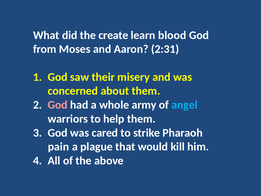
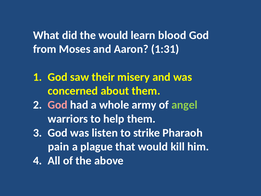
the create: create -> would
2:31: 2:31 -> 1:31
angel colour: light blue -> light green
cared: cared -> listen
